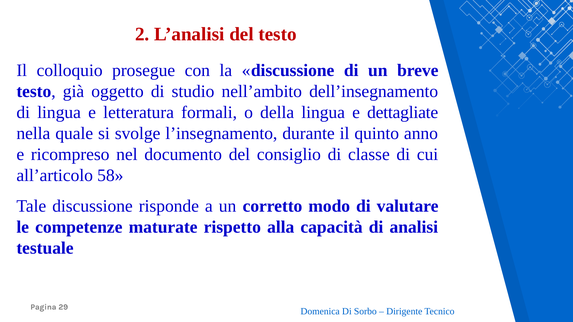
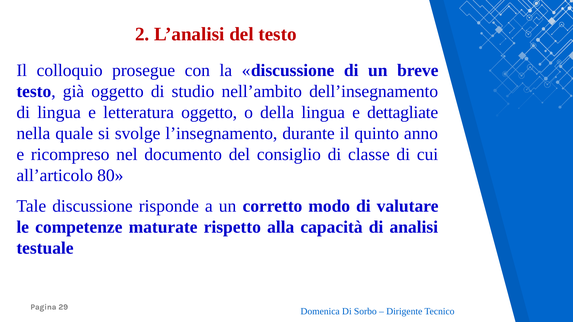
letteratura formali: formali -> oggetto
58: 58 -> 80
